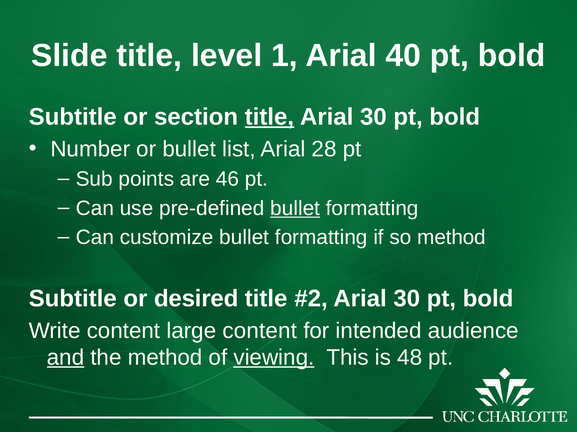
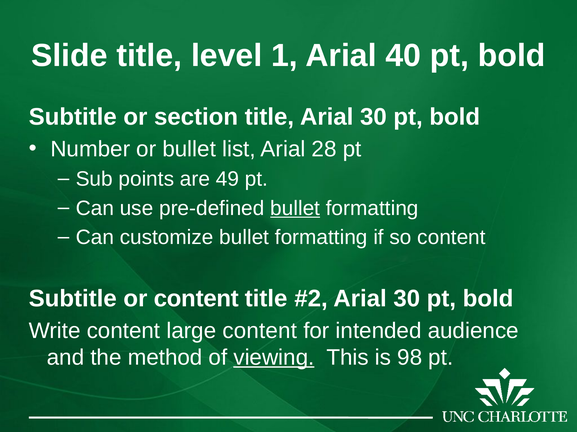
title at (270, 117) underline: present -> none
46: 46 -> 49
so method: method -> content
or desired: desired -> content
and underline: present -> none
48: 48 -> 98
